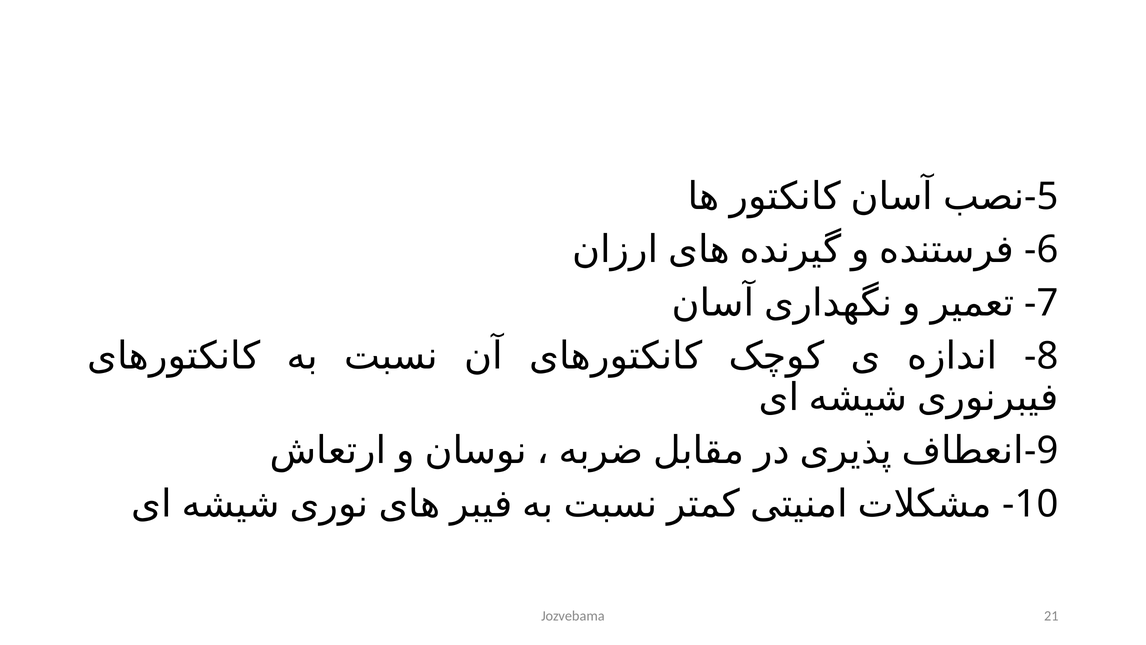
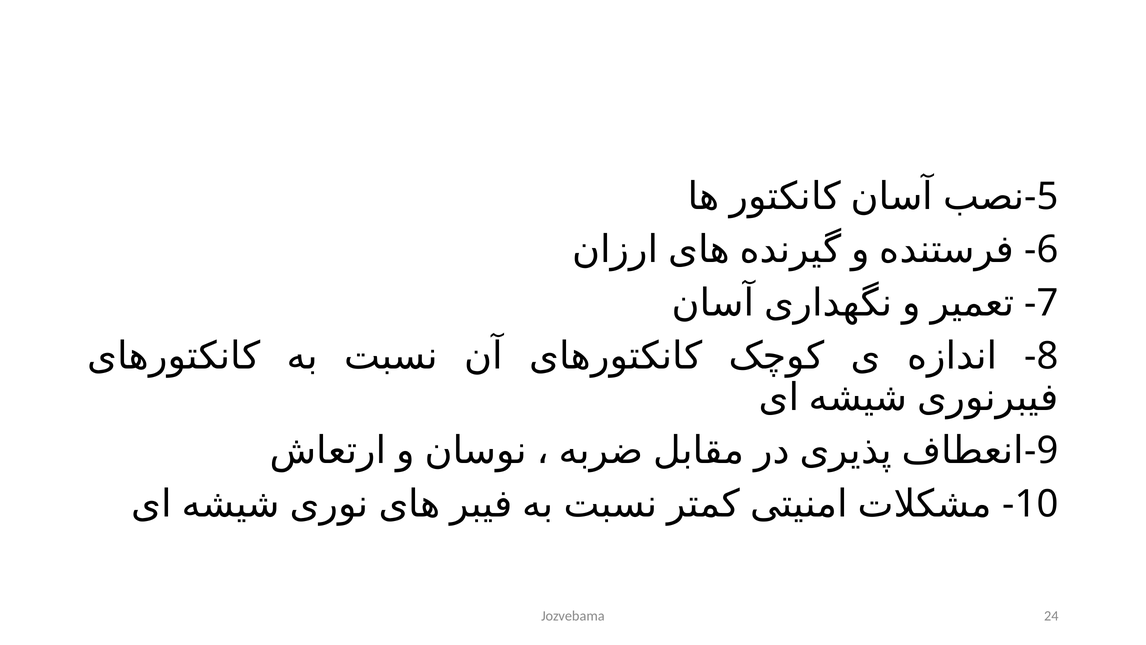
21: 21 -> 24
